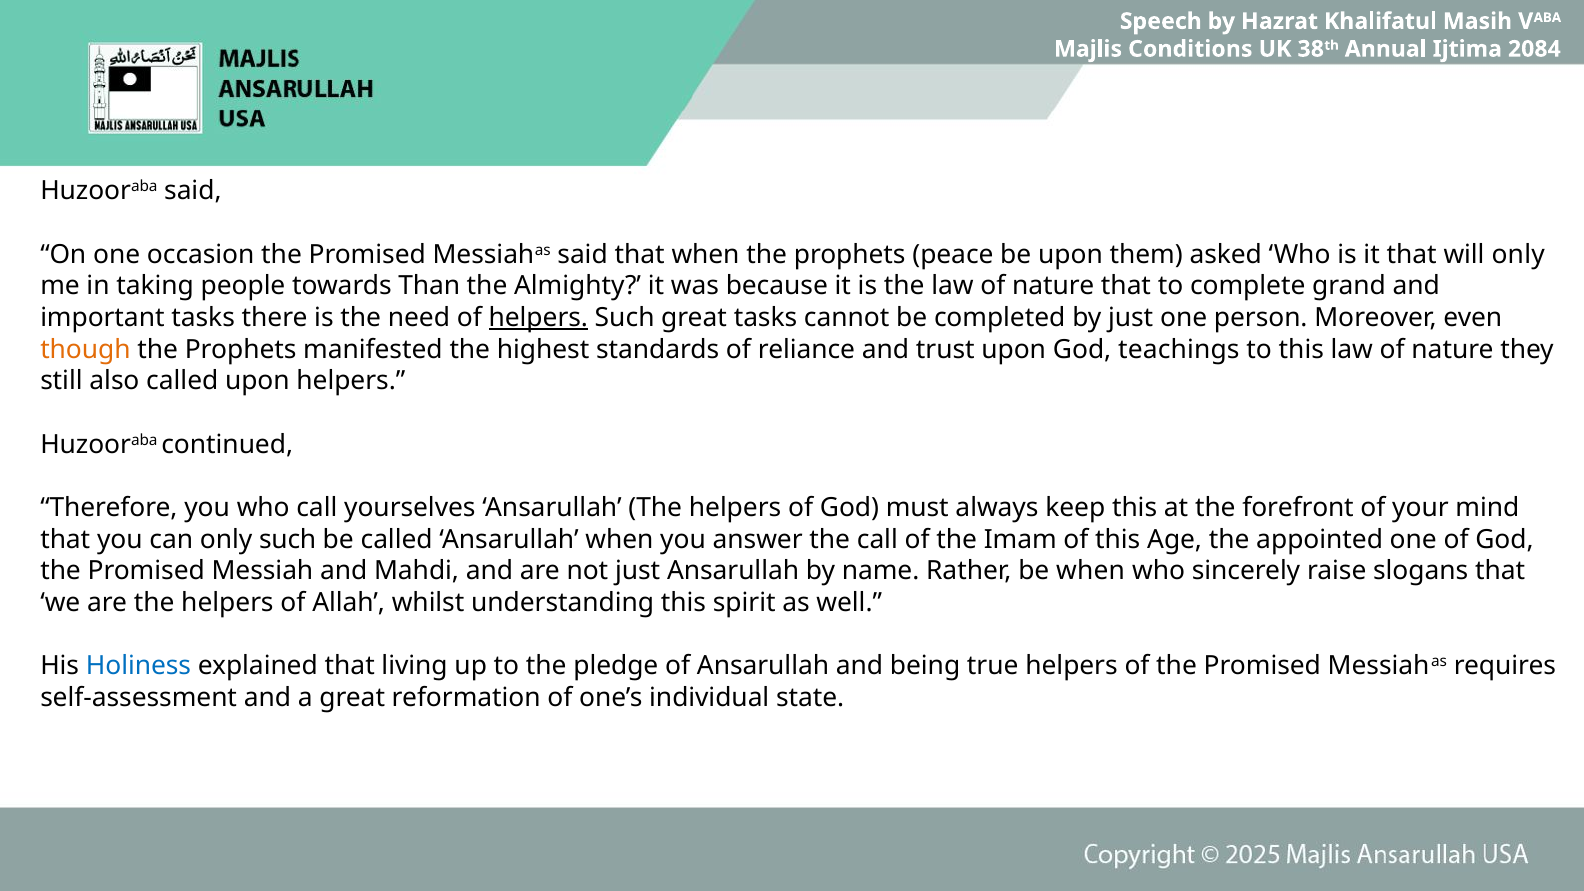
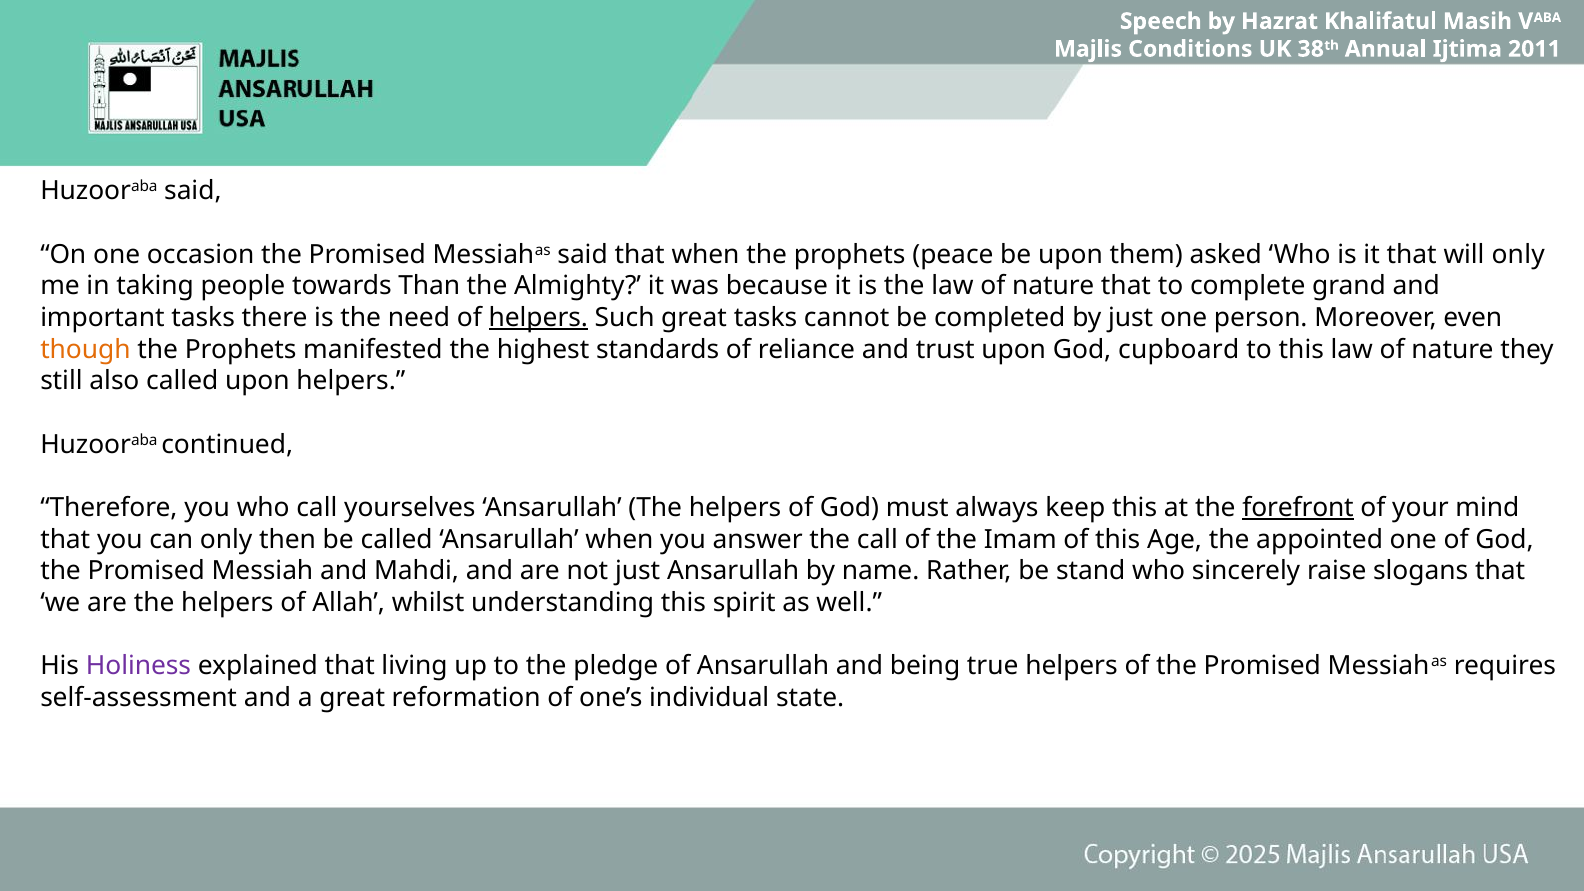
2084: 2084 -> 2011
teachings: teachings -> cupboard
forefront underline: none -> present
only such: such -> then
be when: when -> stand
Holiness colour: blue -> purple
